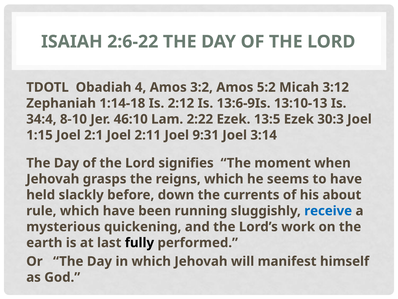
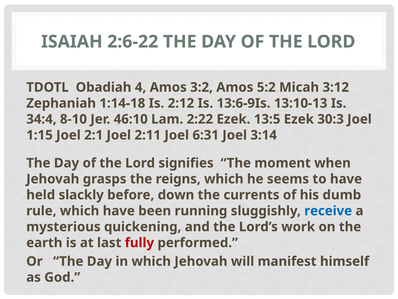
9:31: 9:31 -> 6:31
about: about -> dumb
fully colour: black -> red
